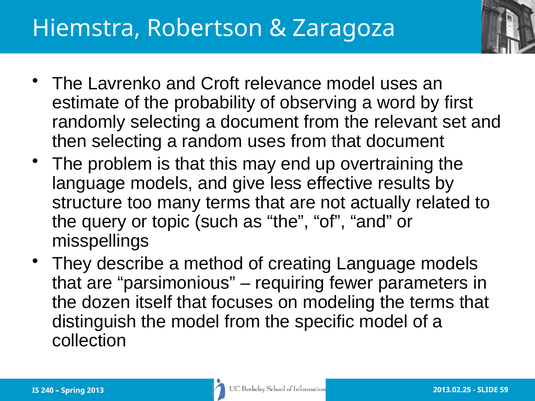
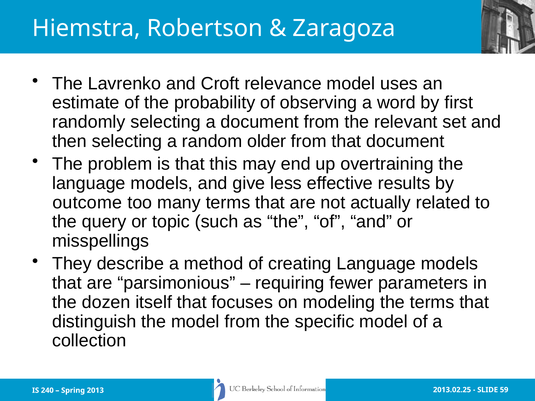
random uses: uses -> older
structure: structure -> outcome
